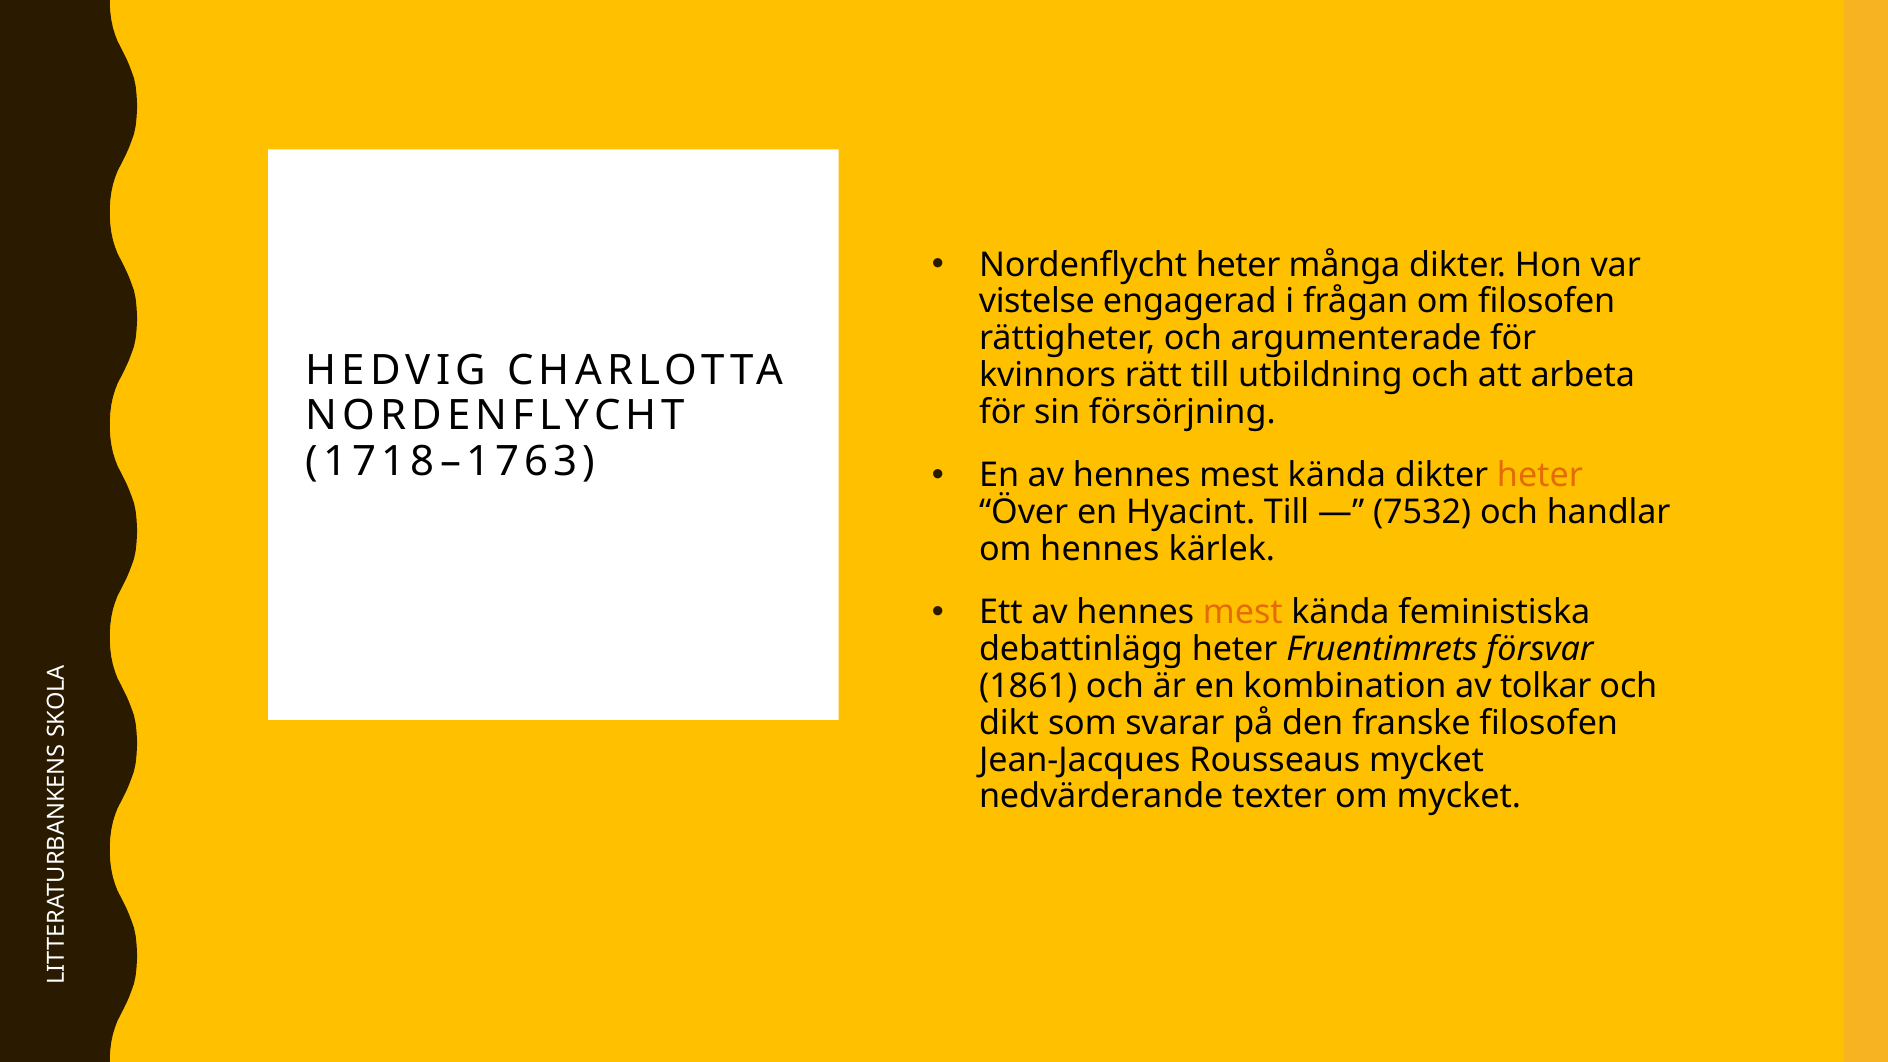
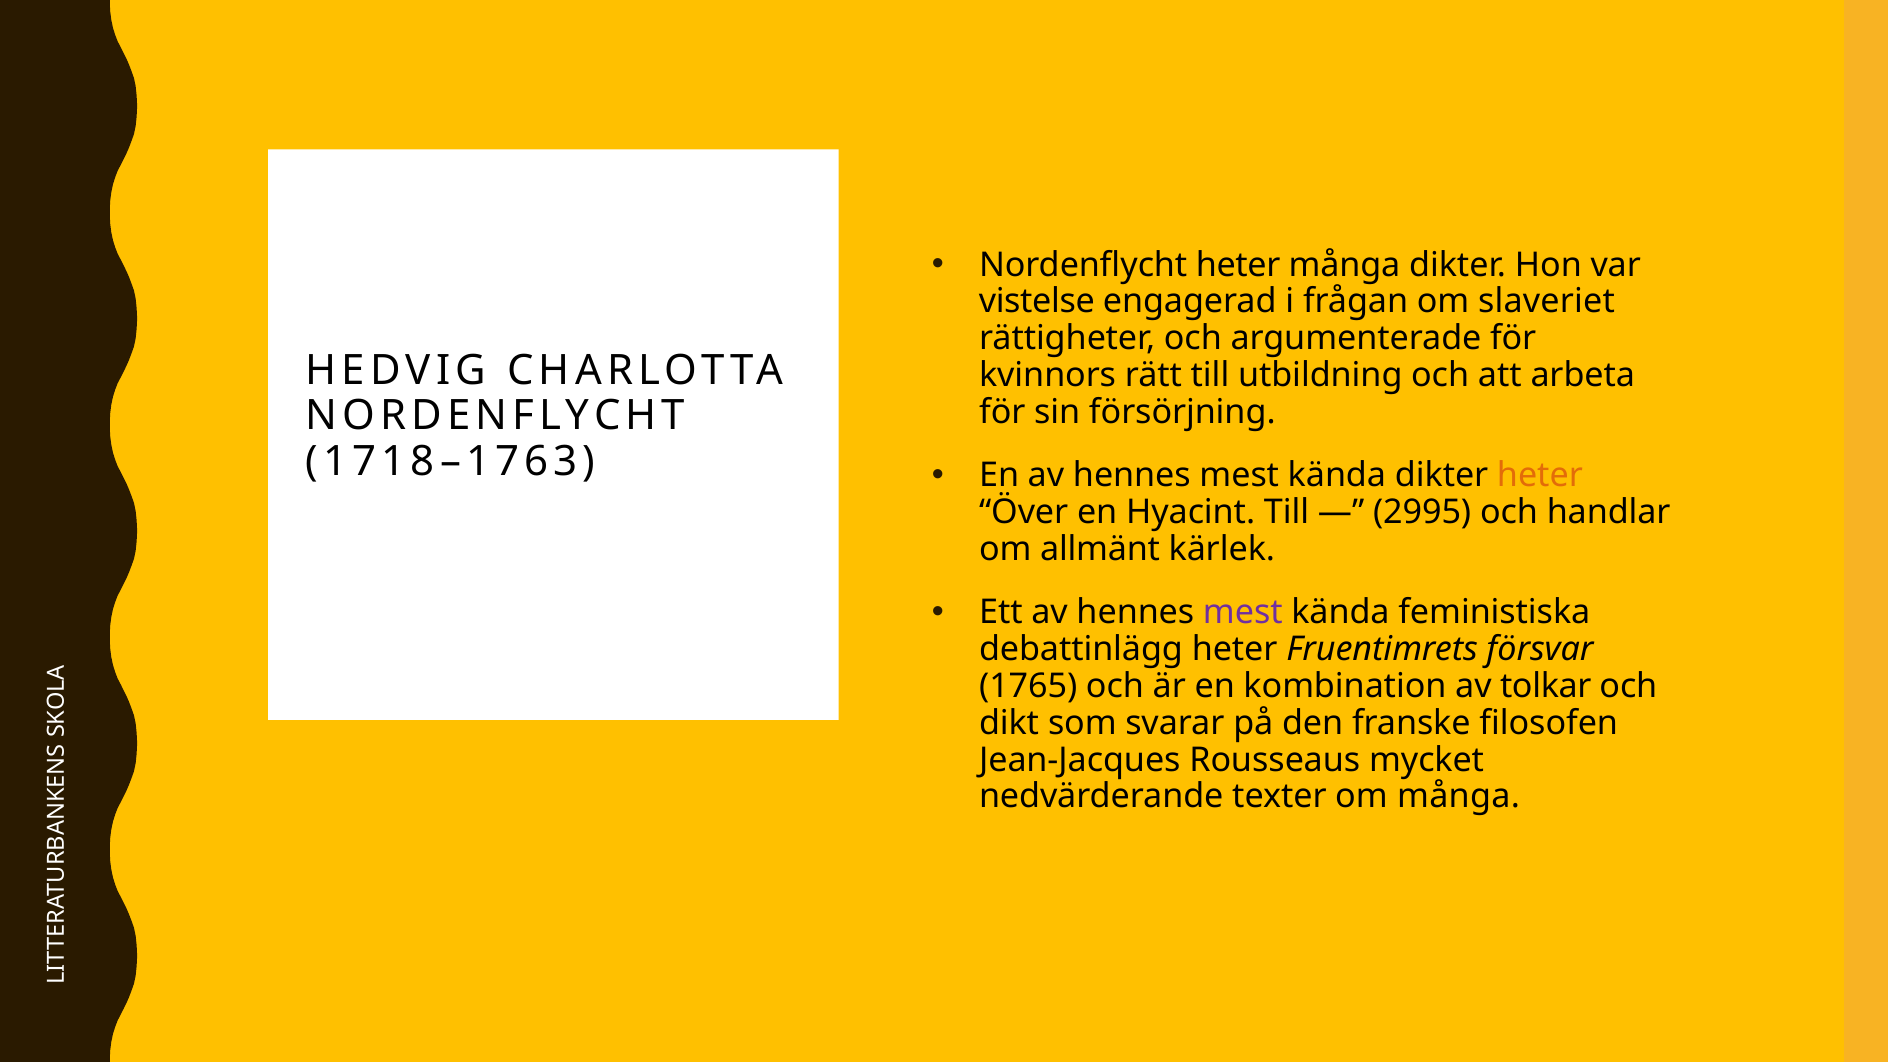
om filosofen: filosofen -> slaveriet
7532: 7532 -> 2995
om hennes: hennes -> allmänt
mest at (1243, 612) colour: orange -> purple
1861: 1861 -> 1765
om mycket: mycket -> många
